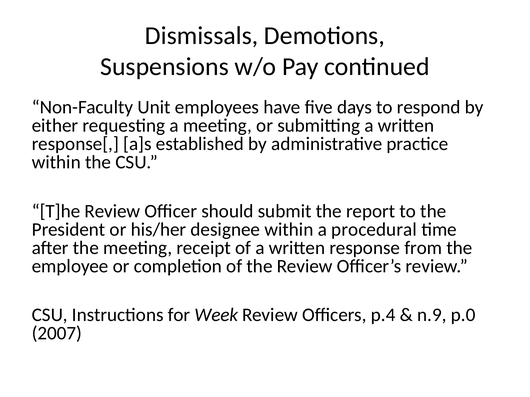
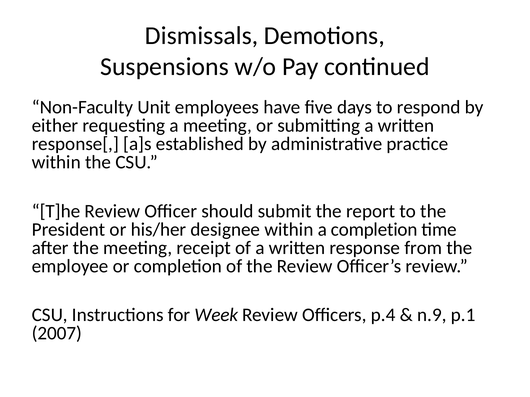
a procedural: procedural -> completion
p.0: p.0 -> p.1
